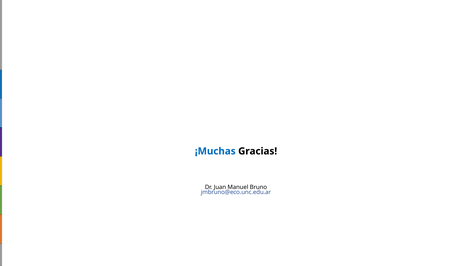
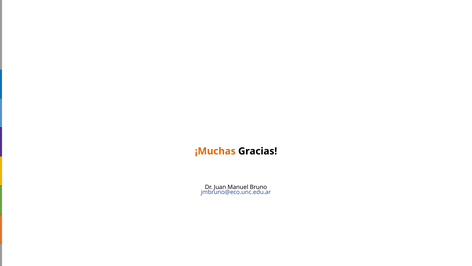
¡Muchas colour: blue -> orange
